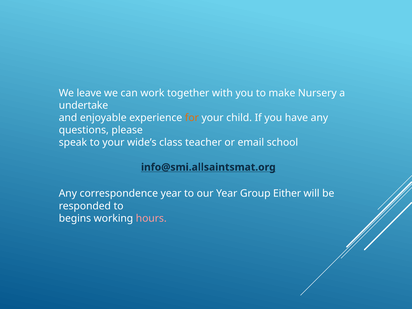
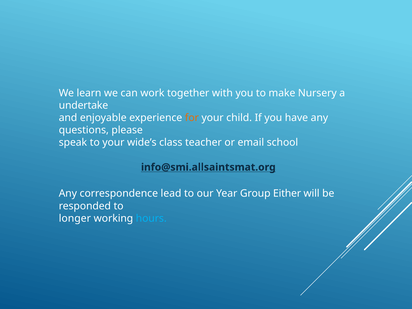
leave: leave -> learn
correspondence year: year -> lead
begins: begins -> longer
hours colour: pink -> light blue
